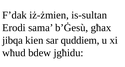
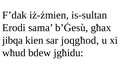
quddiem: quddiem -> joqgħod
